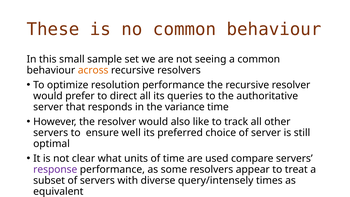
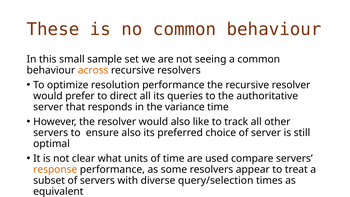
ensure well: well -> also
response colour: purple -> orange
query/intensely: query/intensely -> query/selection
